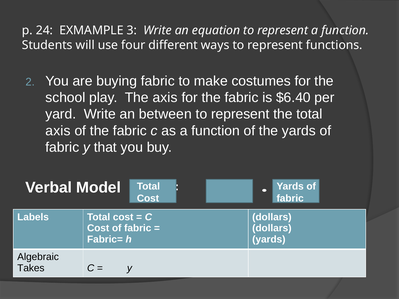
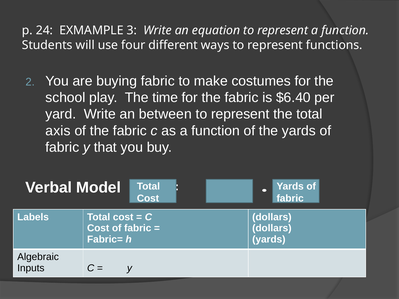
The axis: axis -> time
Takes: Takes -> Inputs
